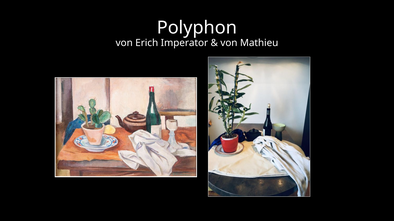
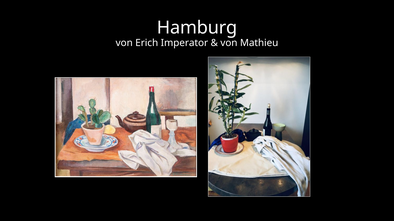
Polyphon: Polyphon -> Hamburg
